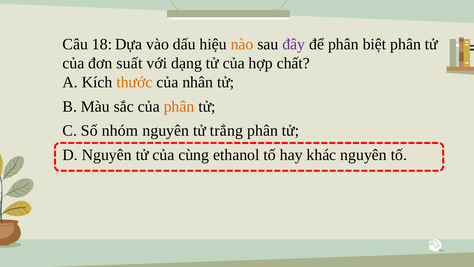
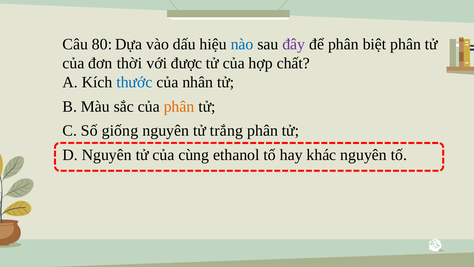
18: 18 -> 80
nào colour: orange -> blue
suất: suất -> thời
dạng: dạng -> được
thước colour: orange -> blue
nhóm: nhóm -> giống
